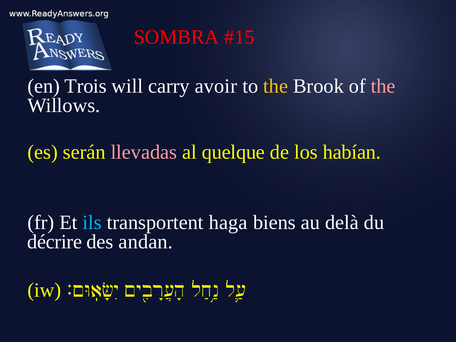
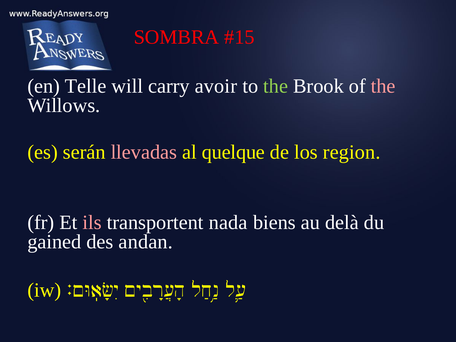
Trois: Trois -> Telle
the at (276, 86) colour: yellow -> light green
habían: habían -> region
ils colour: light blue -> pink
haga: haga -> nada
décrire: décrire -> gained
